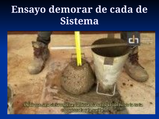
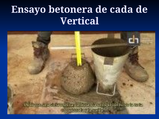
demorar: demorar -> betonera
Sistema: Sistema -> Vertical
